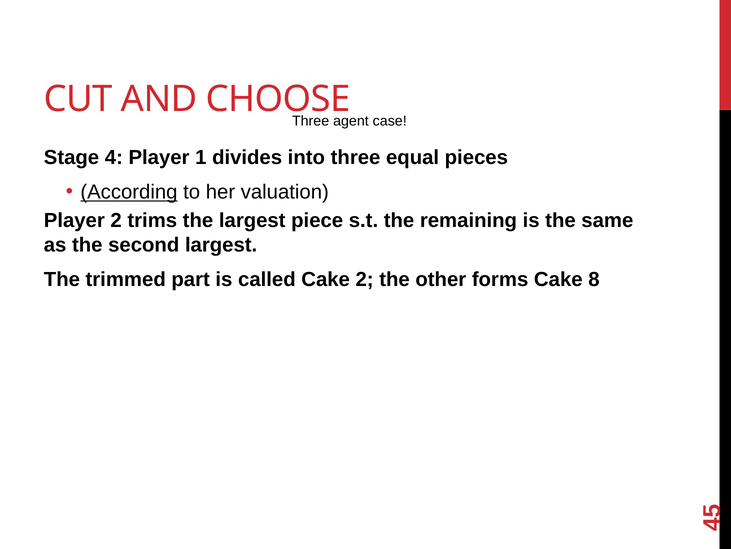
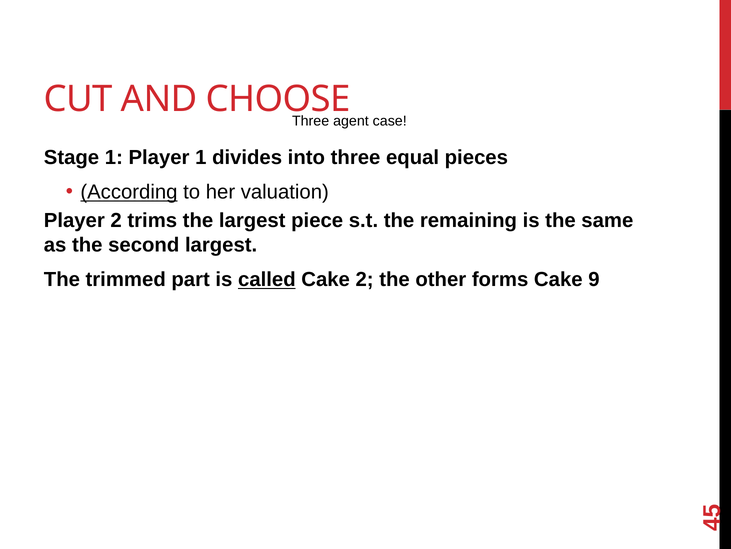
Stage 4: 4 -> 1
called underline: none -> present
8: 8 -> 9
